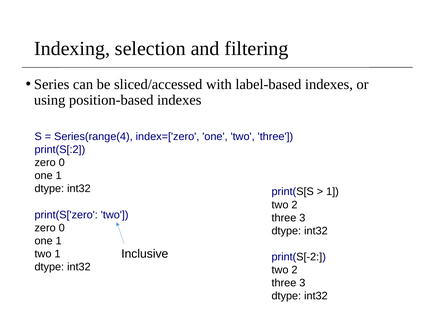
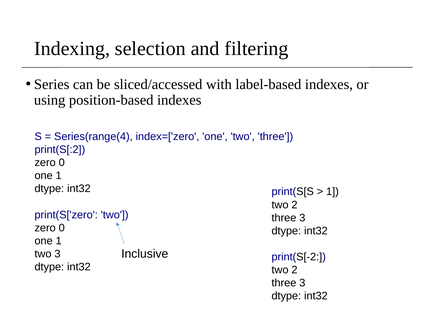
two 1: 1 -> 3
